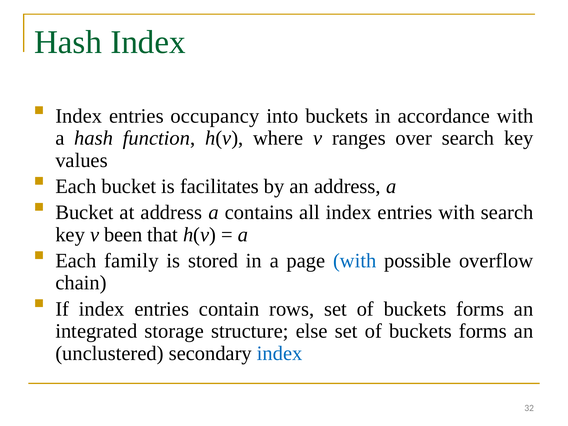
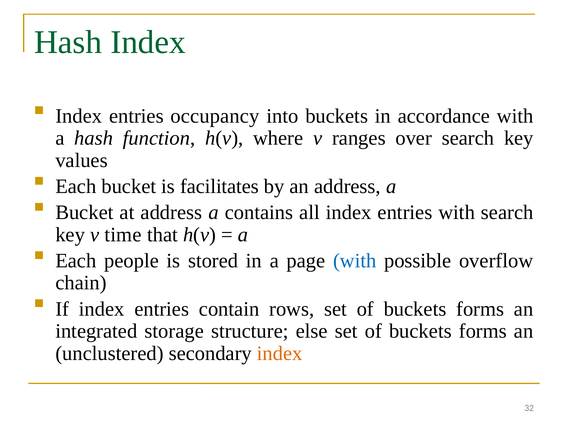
been: been -> time
family: family -> people
index at (280, 353) colour: blue -> orange
